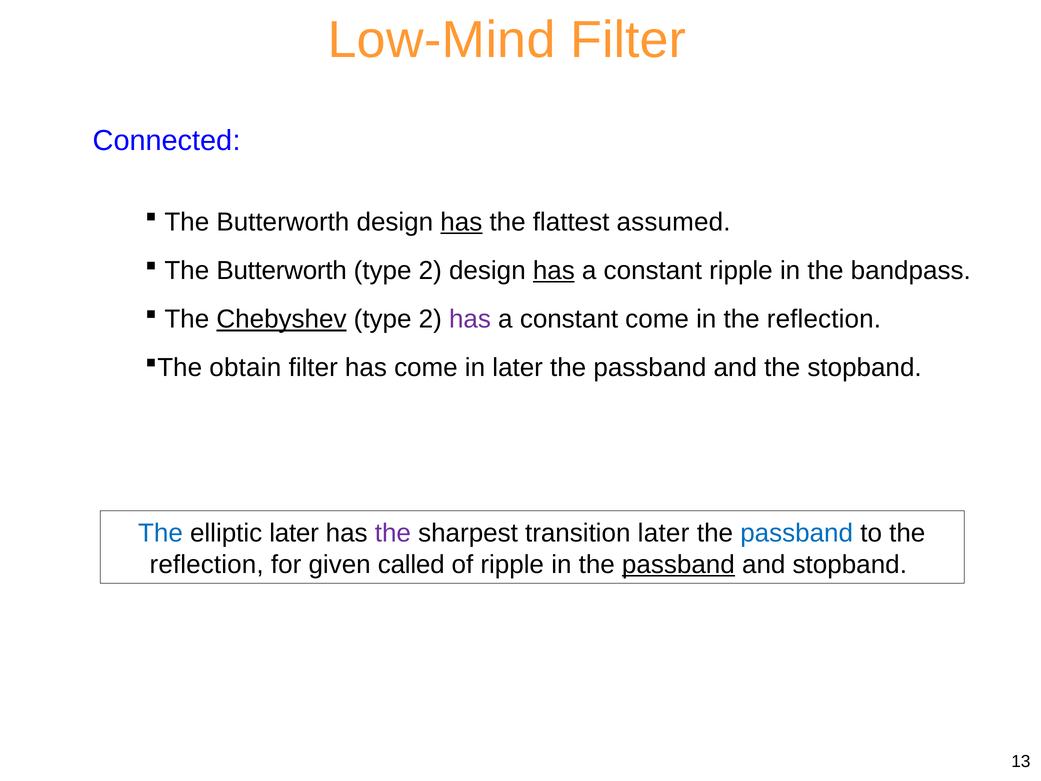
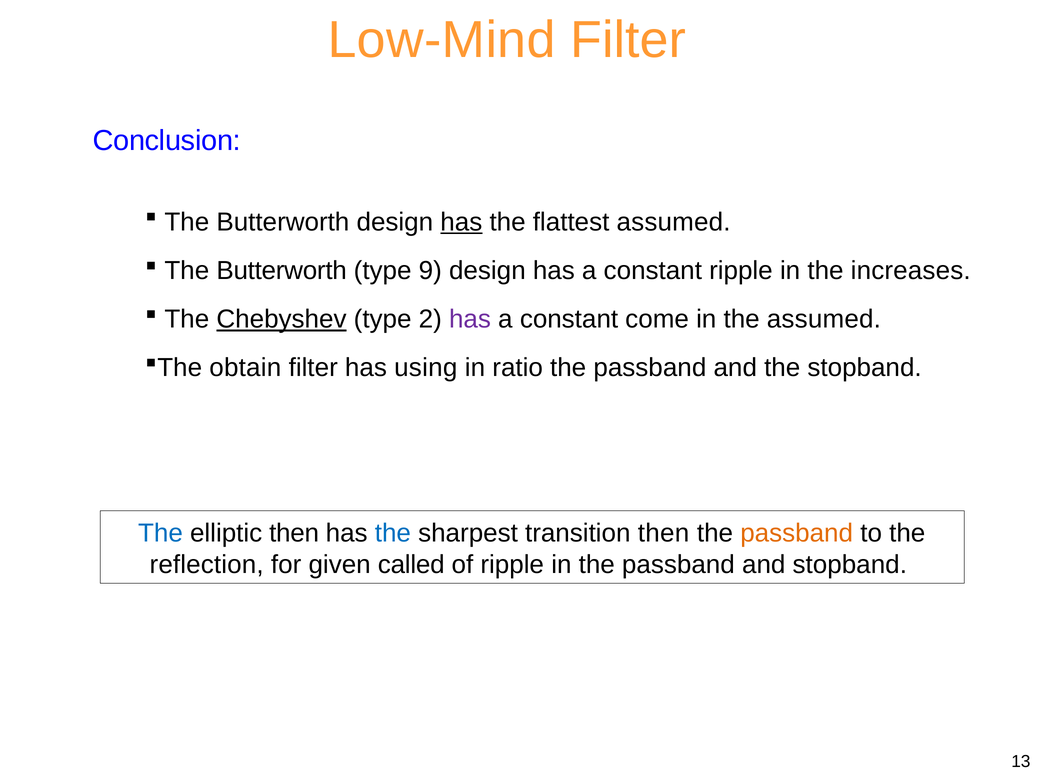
Connected: Connected -> Conclusion
2 at (430, 271): 2 -> 9
has at (554, 271) underline: present -> none
bandpass: bandpass -> increases
in the reflection: reflection -> assumed
has come: come -> using
in later: later -> ratio
elliptic later: later -> then
the at (393, 533) colour: purple -> blue
transition later: later -> then
passband at (797, 533) colour: blue -> orange
passband at (678, 564) underline: present -> none
